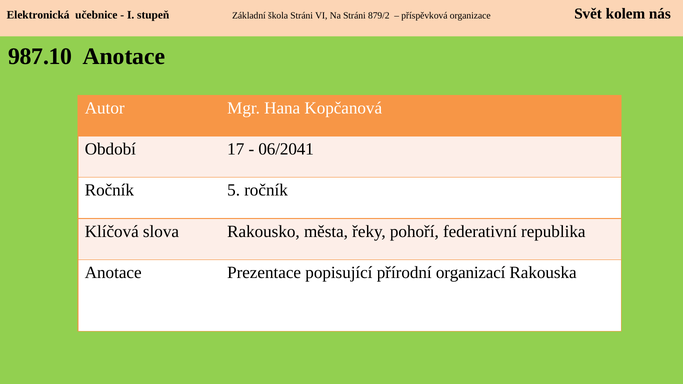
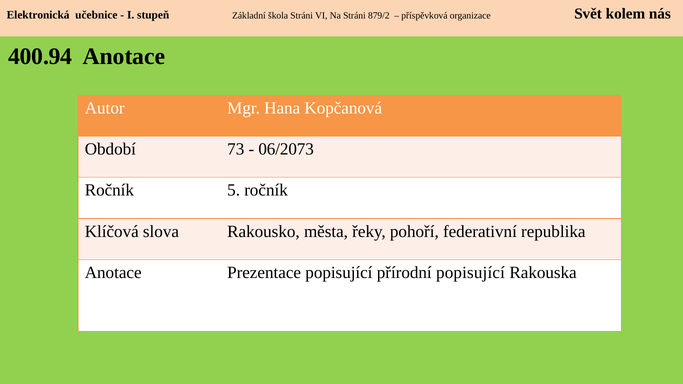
987.10: 987.10 -> 400.94
17: 17 -> 73
06/2041: 06/2041 -> 06/2073
přírodní organizací: organizací -> popisující
